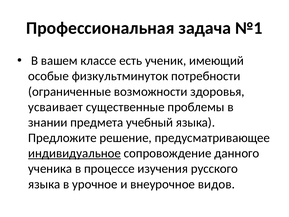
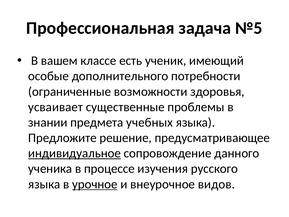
№1: №1 -> №5
физкультминуток: физкультминуток -> дополнительного
учебный: учебный -> учебных
урочное underline: none -> present
